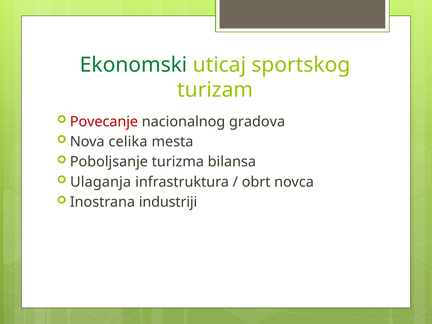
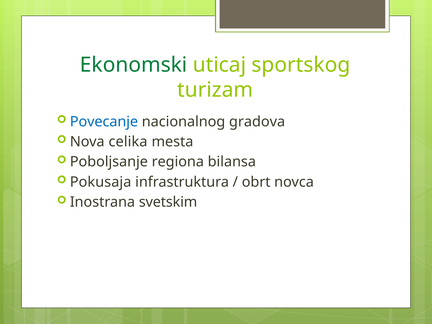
Povecanje colour: red -> blue
turizma: turizma -> regiona
Ulaganja: Ulaganja -> Pokusaja
industriji: industriji -> svetskim
